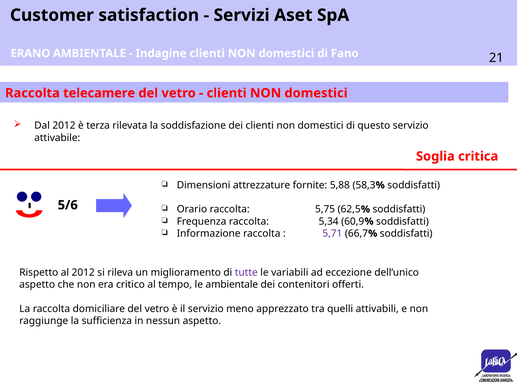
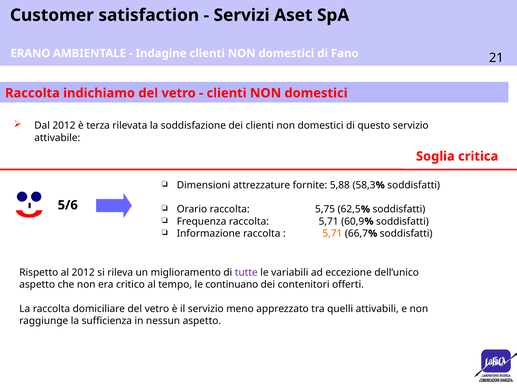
telecamere: telecamere -> indichiamo
raccolta 5,34: 5,34 -> 5,71
5,71 at (332, 233) colour: purple -> orange
le ambientale: ambientale -> continuano
